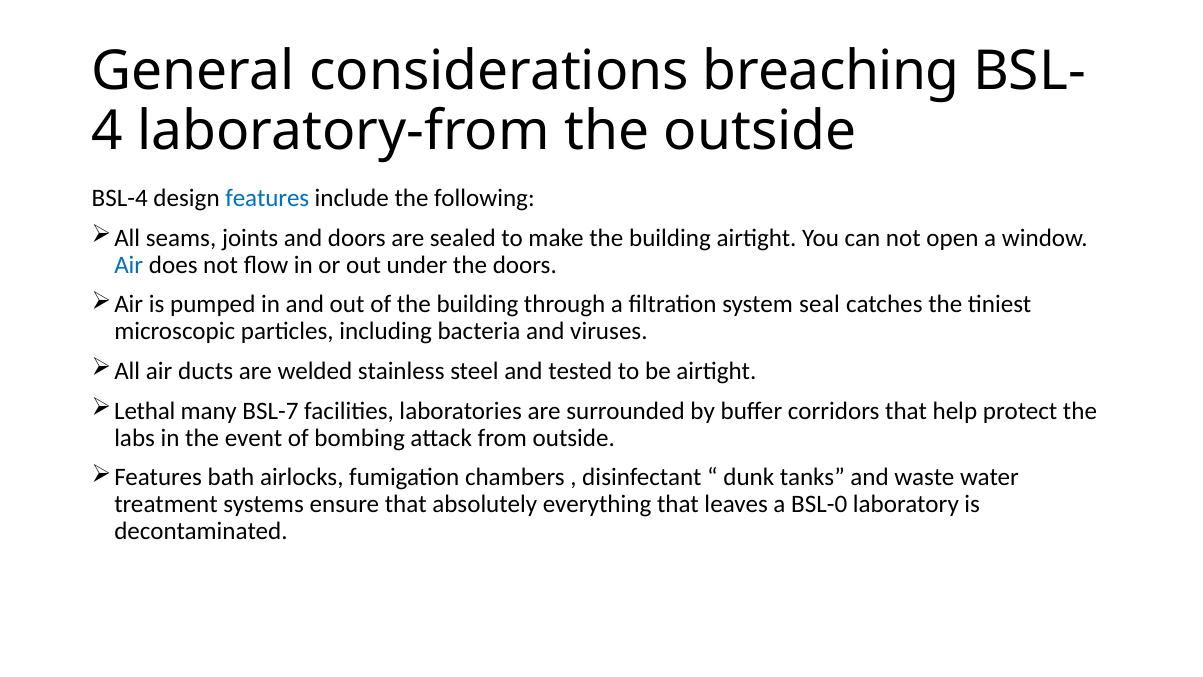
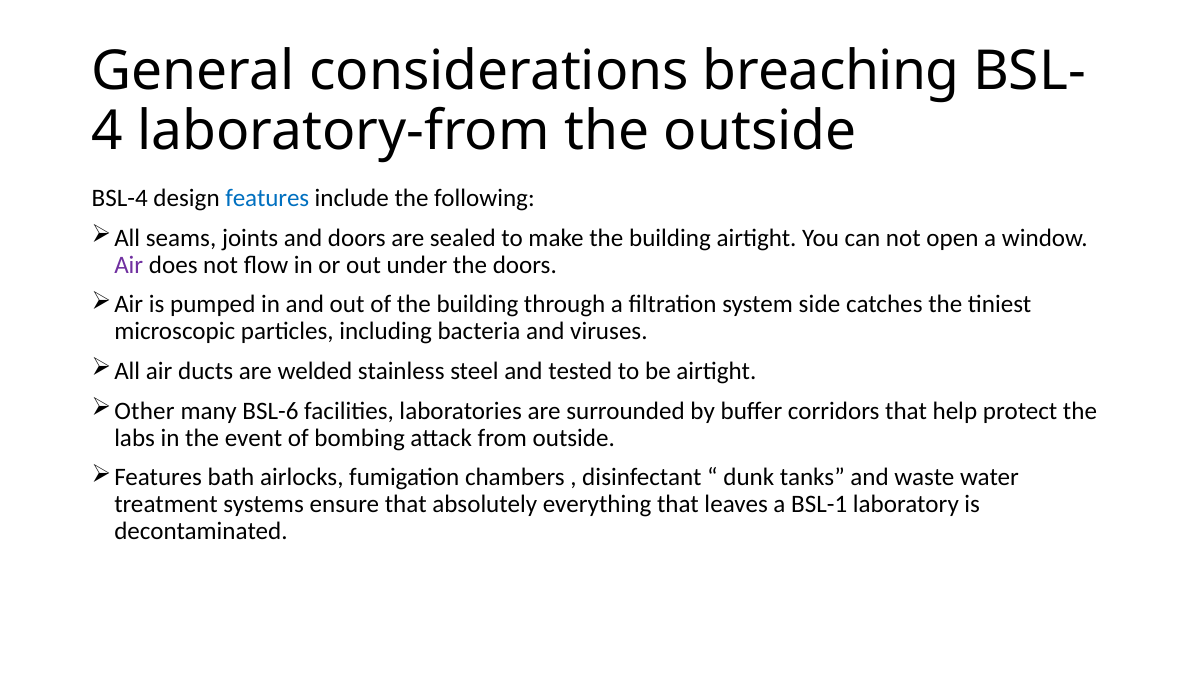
Air at (129, 265) colour: blue -> purple
seal: seal -> side
Lethal: Lethal -> Other
BSL-7: BSL-7 -> BSL-6
BSL-0: BSL-0 -> BSL-1
